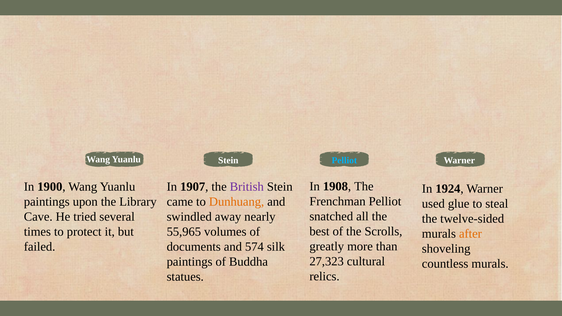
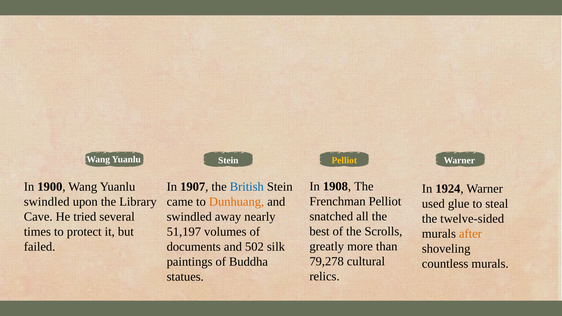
Pelliot at (344, 160) colour: light blue -> yellow
British colour: purple -> blue
paintings at (47, 202): paintings -> swindled
55,965: 55,965 -> 51,197
574: 574 -> 502
27,323: 27,323 -> 79,278
